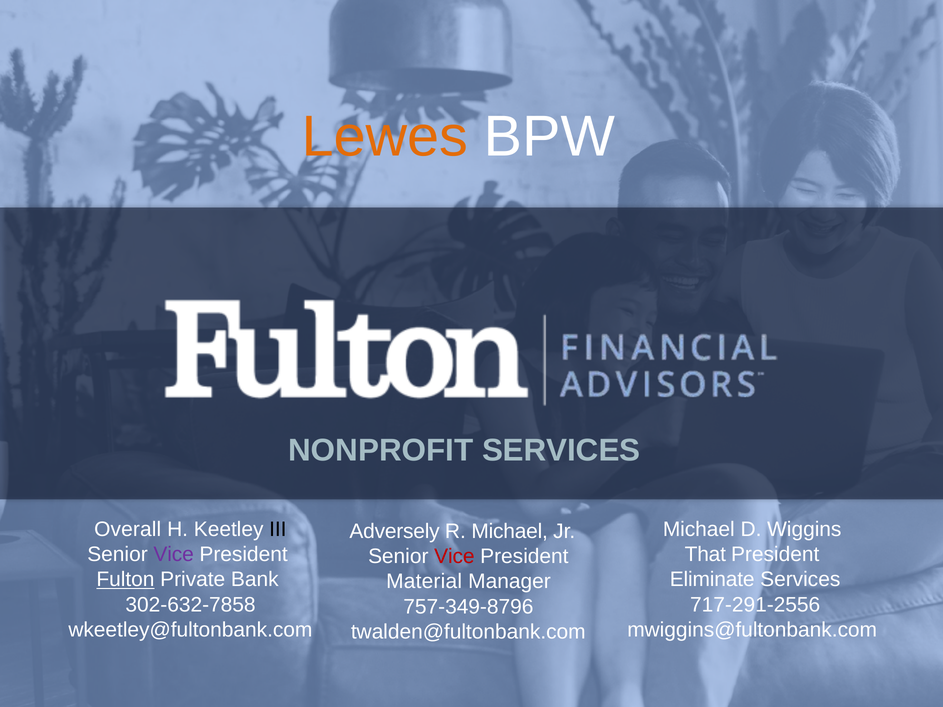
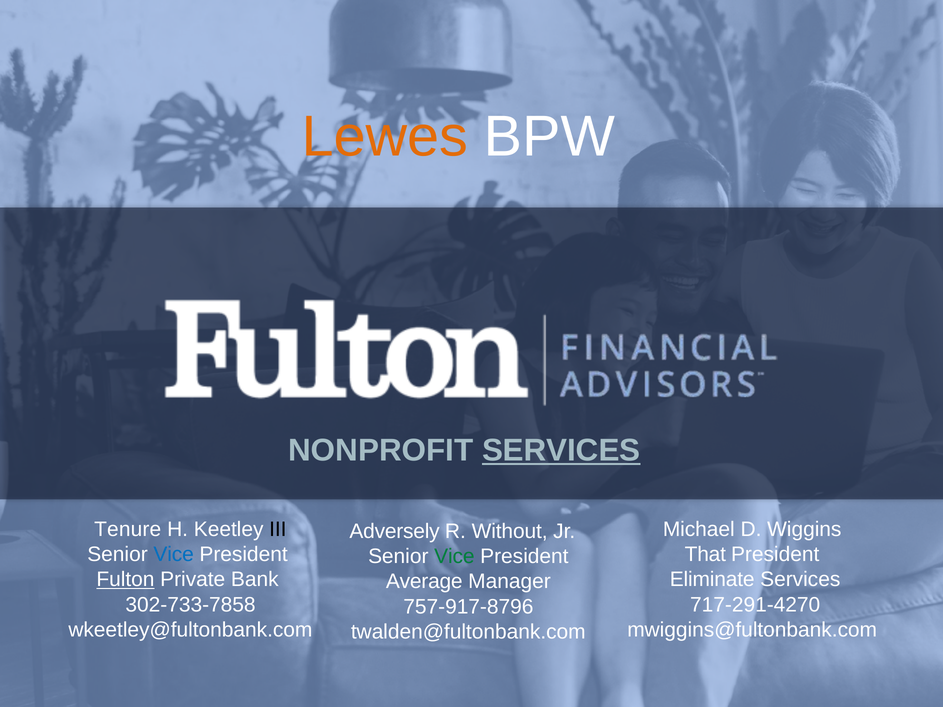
SERVICES at (561, 451) underline: none -> present
Overall: Overall -> Tenure
R Michael: Michael -> Without
Vice at (174, 555) colour: purple -> blue
Vice at (454, 557) colour: red -> green
Material: Material -> Average
302-632-7858: 302-632-7858 -> 302-733-7858
717-291-2556: 717-291-2556 -> 717-291-4270
757-349-8796: 757-349-8796 -> 757-917-8796
